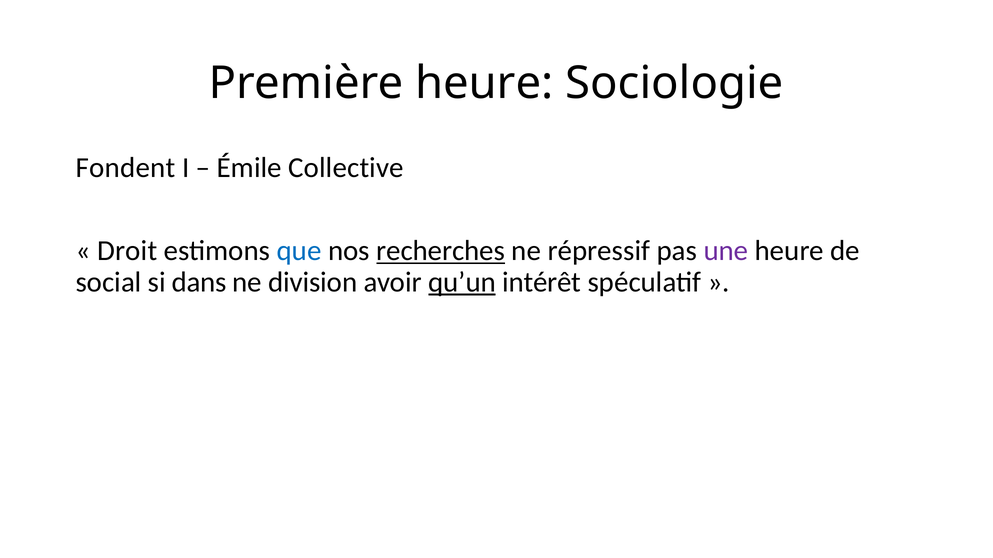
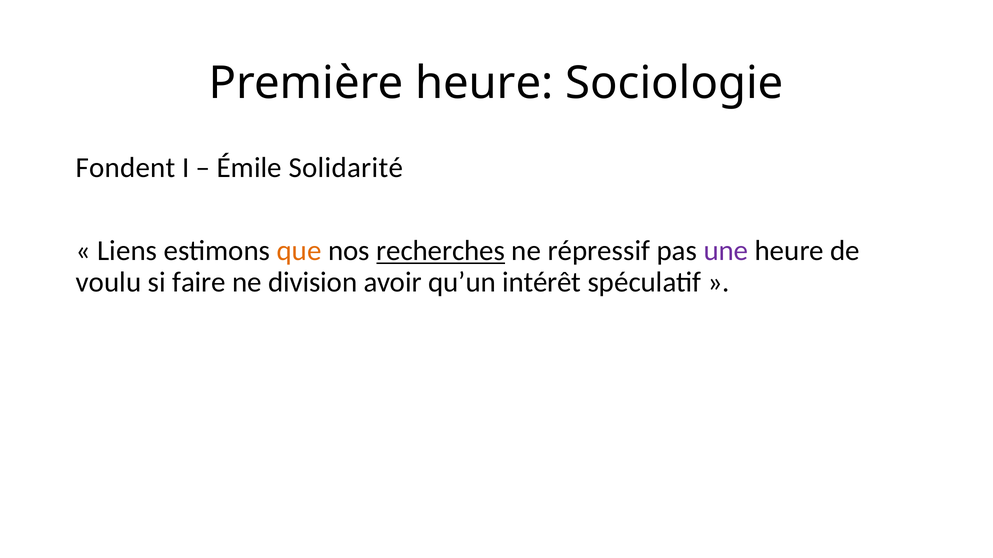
Collective: Collective -> Solidarité
Droit: Droit -> Liens
que colour: blue -> orange
social: social -> voulu
dans: dans -> faire
qu’un underline: present -> none
